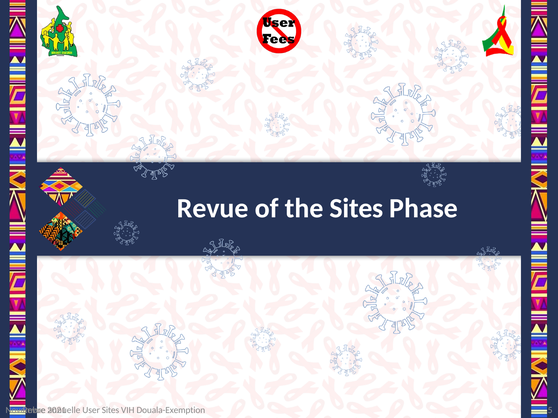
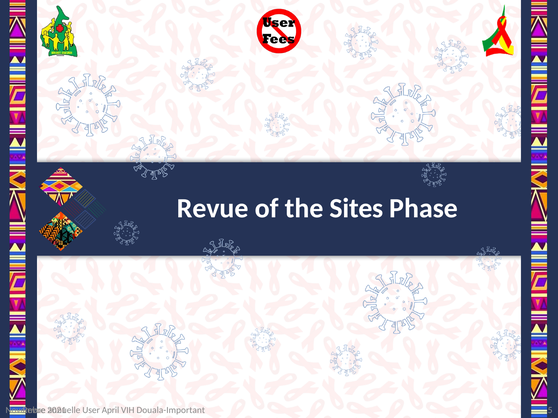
User Sites: Sites -> April
Douala-Exemption: Douala-Exemption -> Douala-Important
